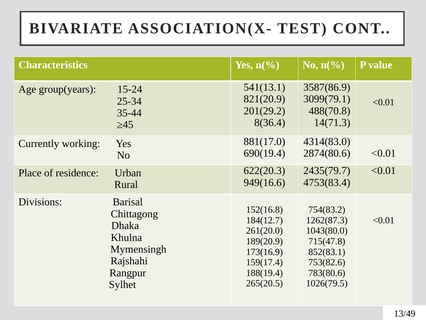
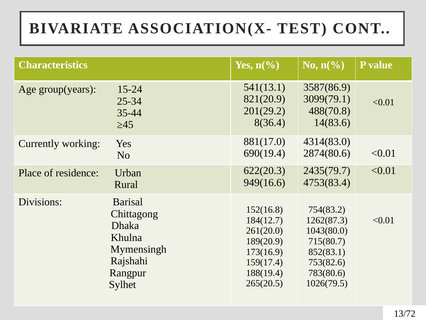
14(71.3: 14(71.3 -> 14(83.6
715(47.8: 715(47.8 -> 715(80.7
13/49: 13/49 -> 13/72
